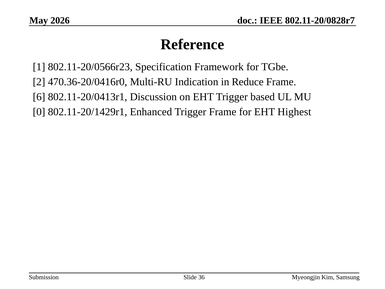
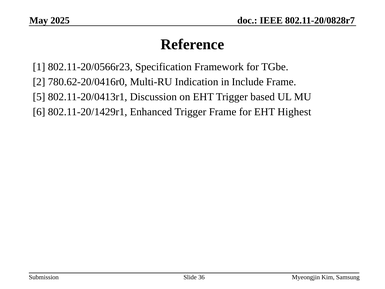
2026: 2026 -> 2025
470.36-20/0416r0: 470.36-20/0416r0 -> 780.62-20/0416r0
Reduce: Reduce -> Include
6: 6 -> 5
0: 0 -> 6
